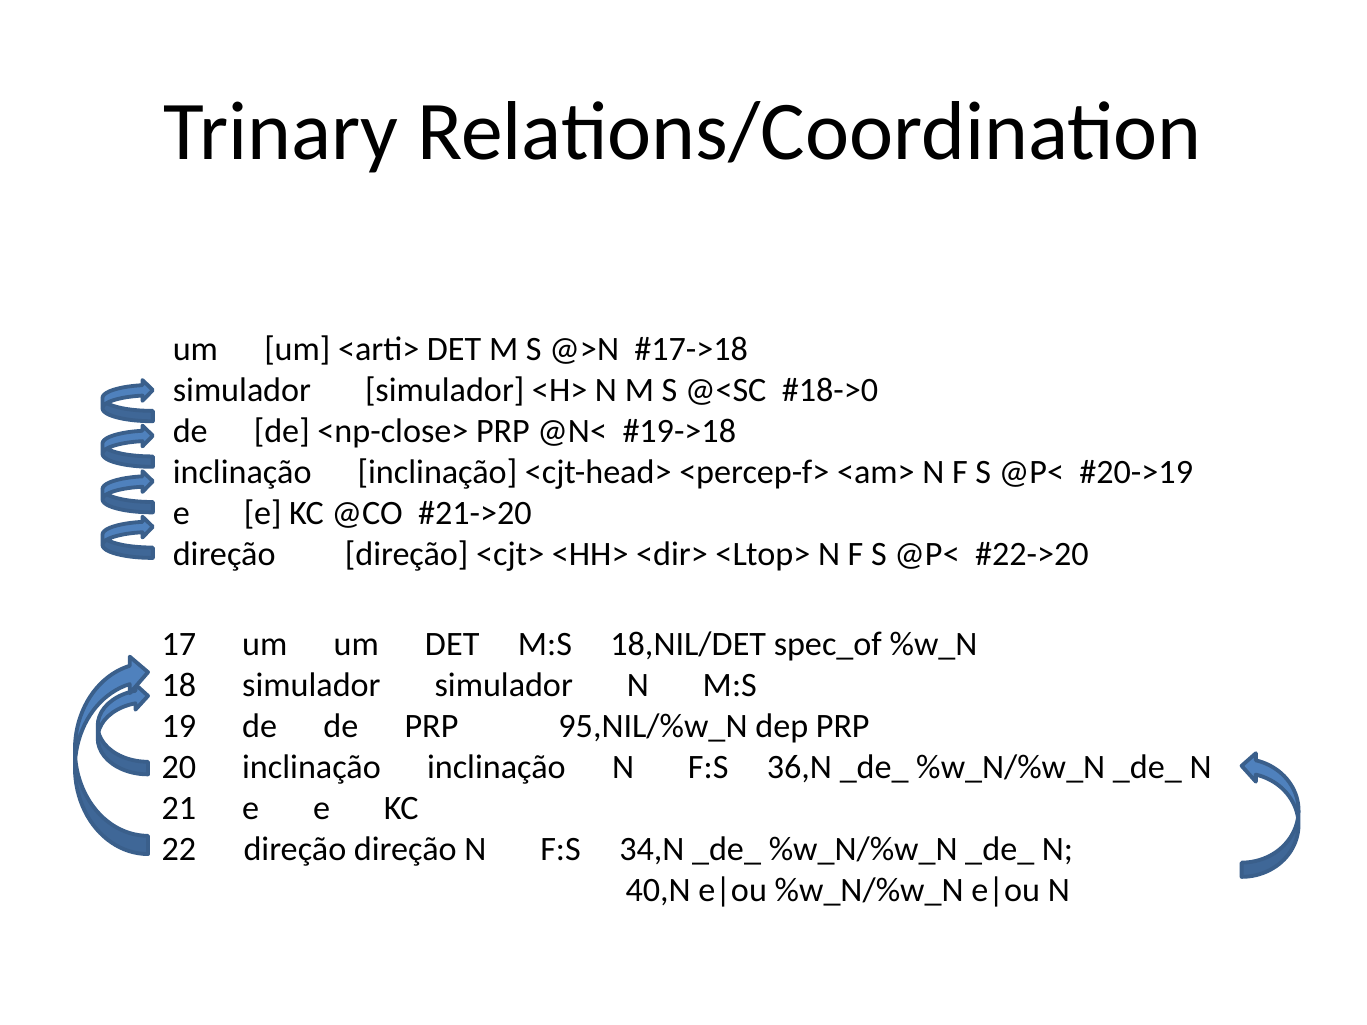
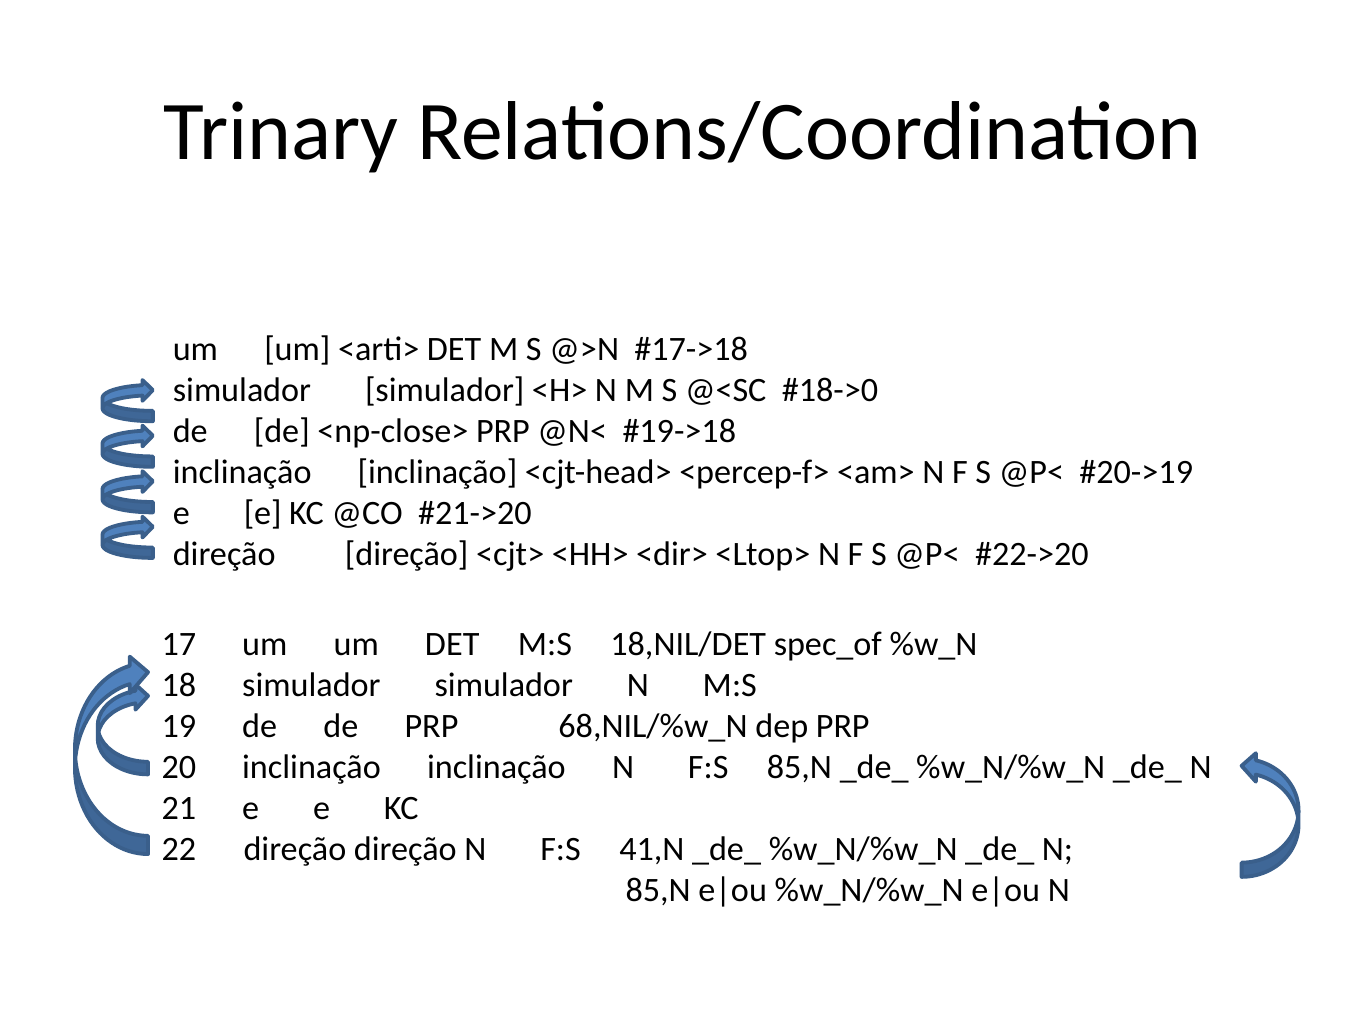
95,NIL/%w_N: 95,NIL/%w_N -> 68,NIL/%w_N
F:S 36,N: 36,N -> 85,N
34,N: 34,N -> 41,N
40,N at (658, 891): 40,N -> 85,N
